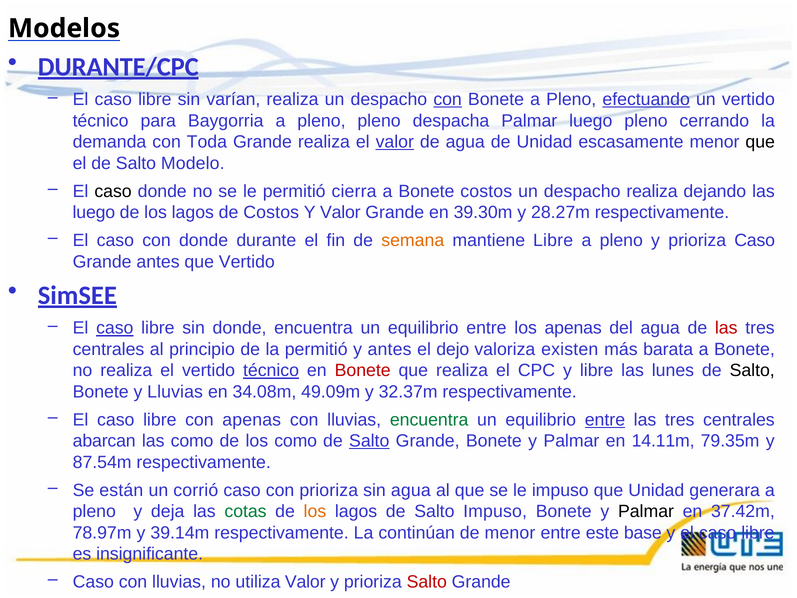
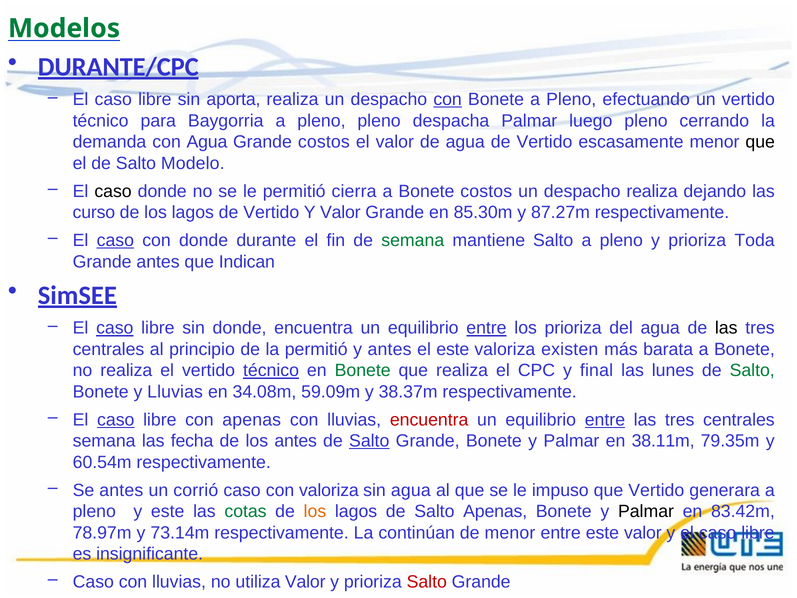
Modelos colour: black -> green
varían: varían -> aporta
efectuando underline: present -> none
con Toda: Toda -> Agua
Grande realiza: realiza -> costos
valor at (395, 142) underline: present -> none
agua de Unidad: Unidad -> Vertido
luego at (94, 212): luego -> curso
lagos de Costos: Costos -> Vertido
39.30m: 39.30m -> 85.30m
28.27m: 28.27m -> 87.27m
caso at (115, 240) underline: none -> present
semana at (413, 240) colour: orange -> green
mantiene Libre: Libre -> Salto
prioriza Caso: Caso -> Toda
que Vertido: Vertido -> Indican
entre at (486, 328) underline: none -> present
los apenas: apenas -> prioriza
las at (726, 328) colour: red -> black
el dejo: dejo -> este
Bonete at (363, 370) colour: red -> green
y libre: libre -> final
Salto at (752, 370) colour: black -> green
49.09m: 49.09m -> 59.09m
32.37m: 32.37m -> 38.37m
caso at (116, 420) underline: none -> present
encuentra at (429, 420) colour: green -> red
abarcan at (104, 441): abarcan -> semana
las como: como -> fecha
los como: como -> antes
14.11m: 14.11m -> 38.11m
87.54m: 87.54m -> 60.54m
Se están: están -> antes
con prioriza: prioriza -> valoriza
que Unidad: Unidad -> Vertido
y deja: deja -> este
Salto Impuso: Impuso -> Apenas
37.42m: 37.42m -> 83.42m
39.14m: 39.14m -> 73.14m
este base: base -> valor
